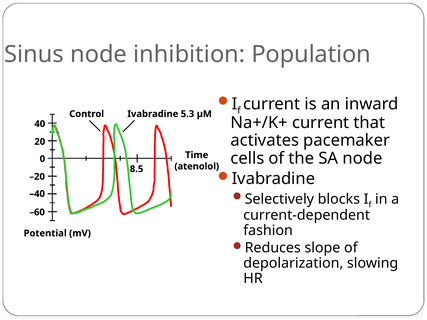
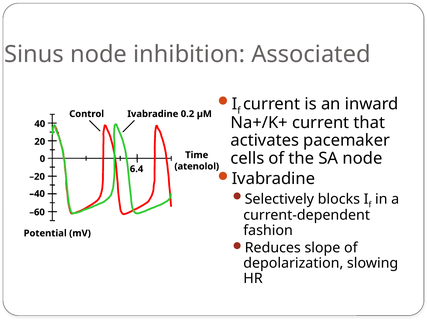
Population: Population -> Associated
5.3: 5.3 -> 0.2
8.5: 8.5 -> 6.4
